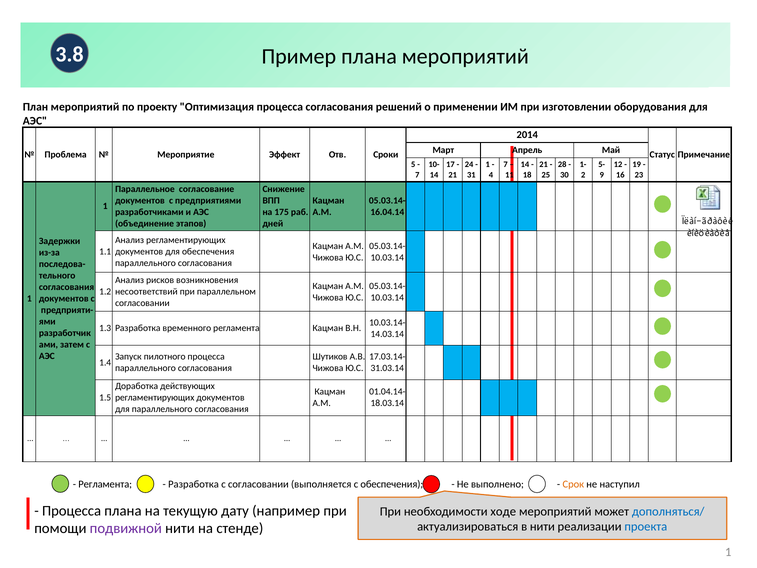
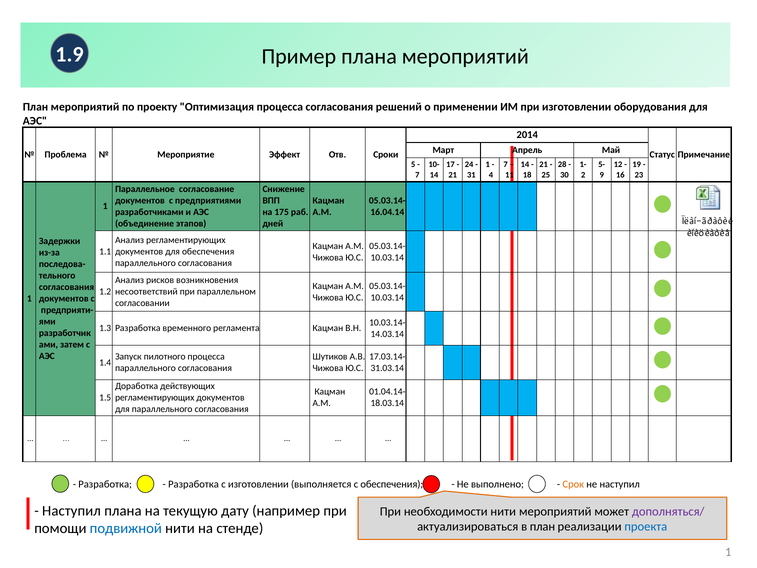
3.8: 3.8 -> 1.9
Регламента at (105, 484): Регламента -> Разработка
с согласовании: согласовании -> изготовлении
Процесса at (72, 511): Процесса -> Наступил
необходимости ходе: ходе -> нити
дополняться/ colour: blue -> purple
в нити: нити -> план
подвижной colour: purple -> blue
